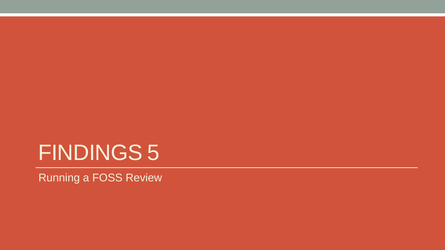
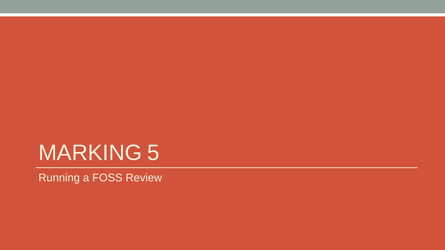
FINDINGS: FINDINGS -> MARKING
